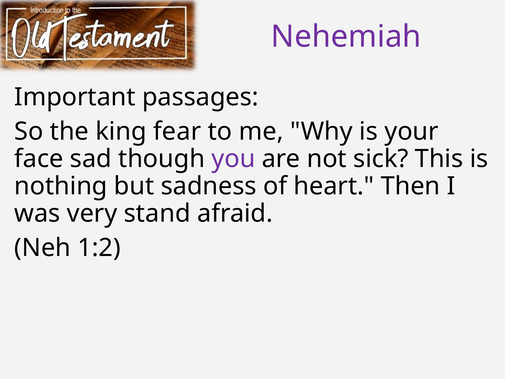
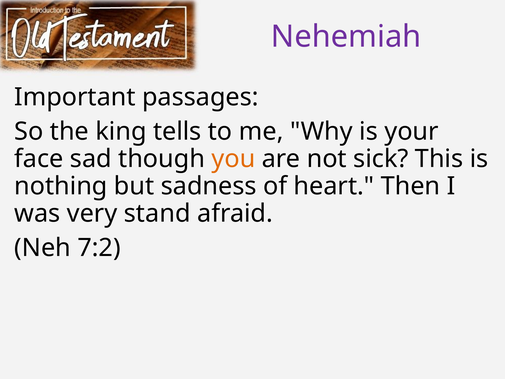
fear: fear -> tells
you colour: purple -> orange
1:2: 1:2 -> 7:2
